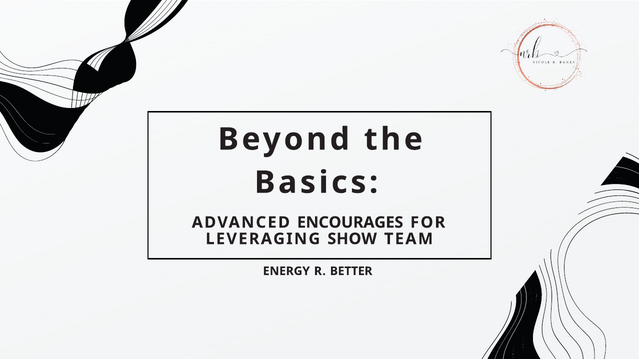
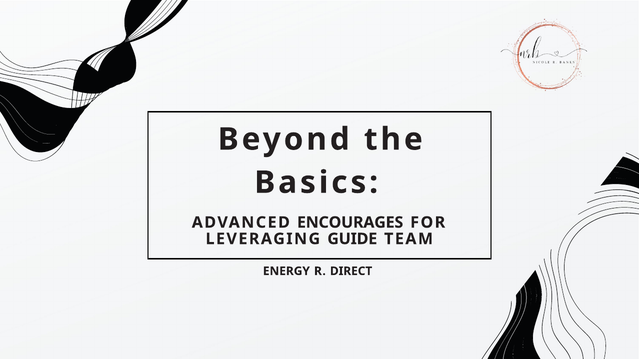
SHOW: SHOW -> GUIDE
BETTER: BETTER -> DIRECT
